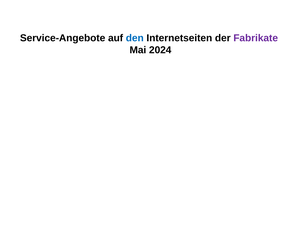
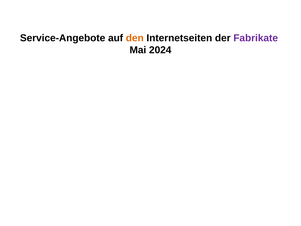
den colour: blue -> orange
